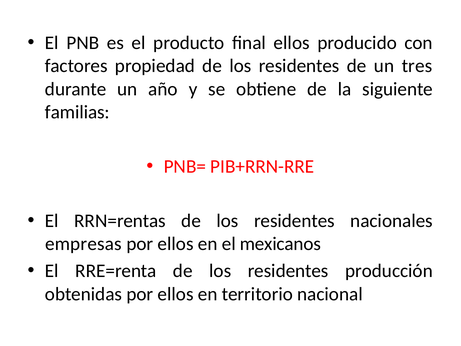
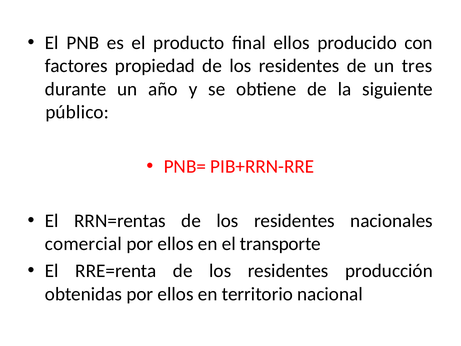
familias: familias -> público
empresas: empresas -> comercial
mexicanos: mexicanos -> transporte
